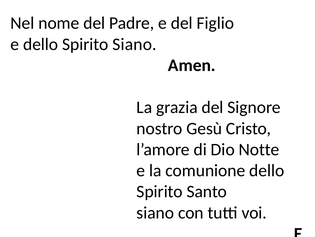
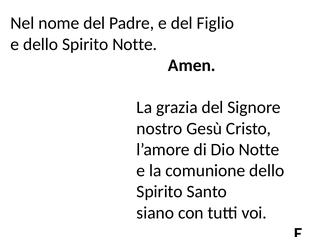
Spirito Siano: Siano -> Notte
